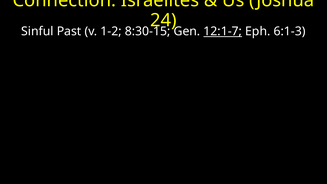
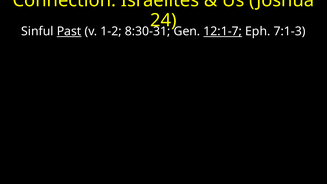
Past underline: none -> present
8:30-15: 8:30-15 -> 8:30-31
6:1-3: 6:1-3 -> 7:1-3
